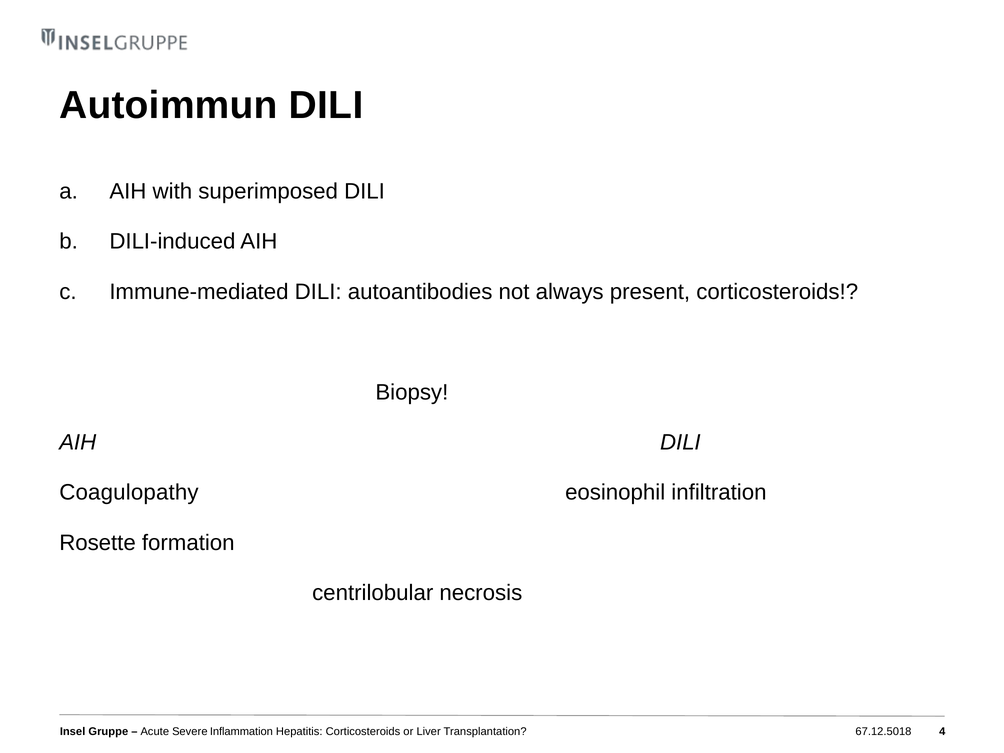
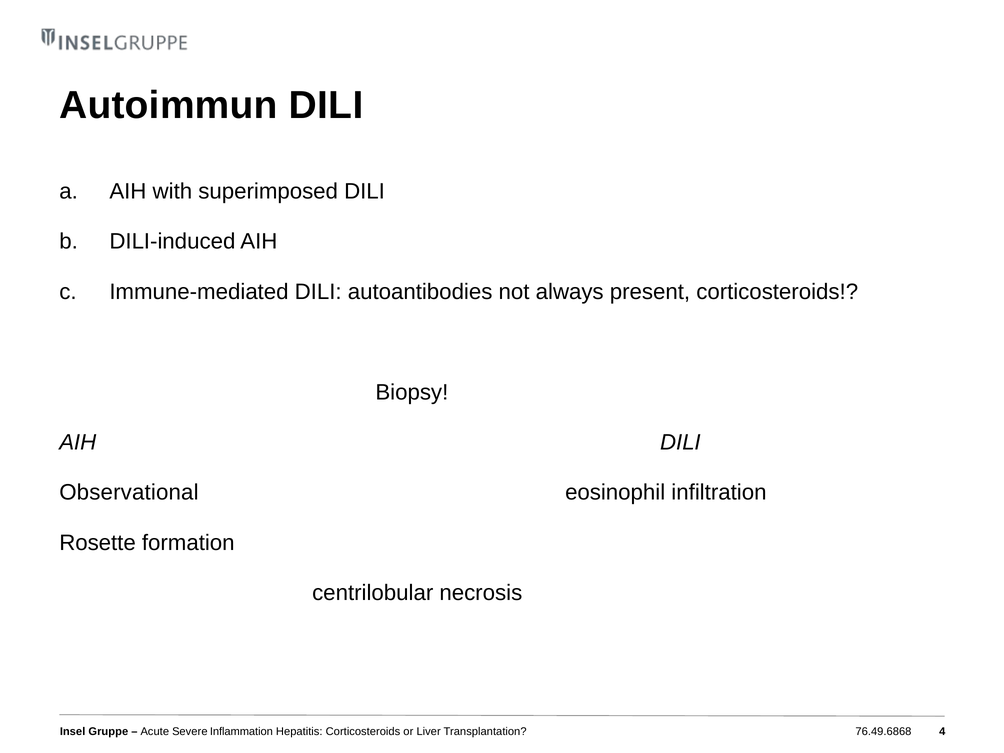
Coagulopathy: Coagulopathy -> Observational
67.12.5018: 67.12.5018 -> 76.49.6868
